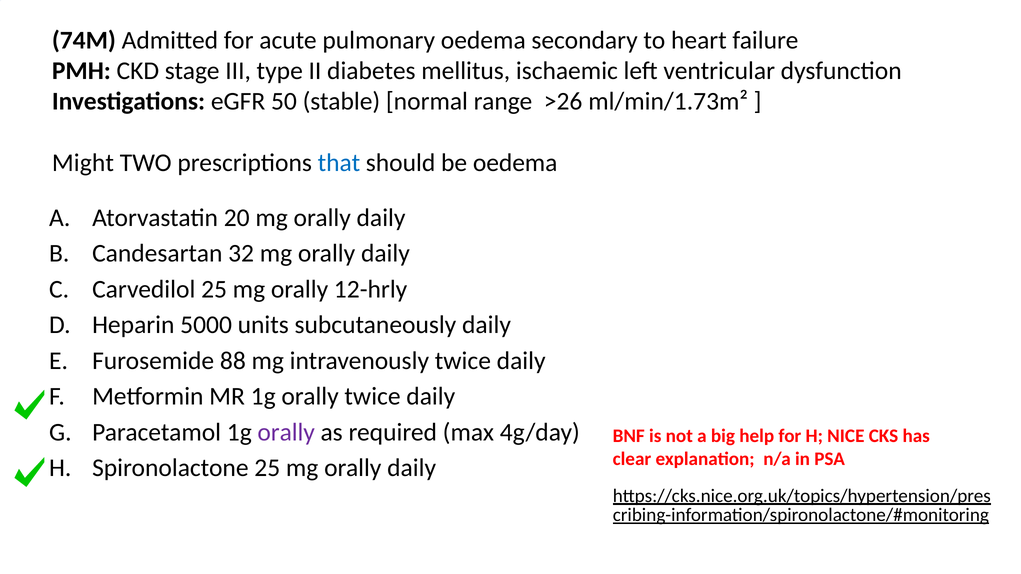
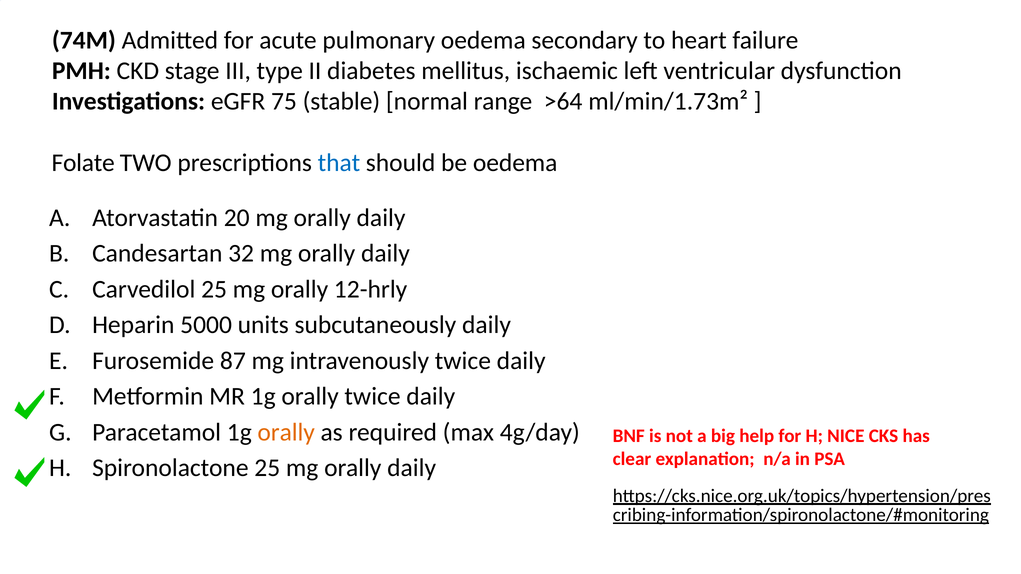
50: 50 -> 75
>26: >26 -> >64
Might: Might -> Folate
88: 88 -> 87
orally at (286, 432) colour: purple -> orange
